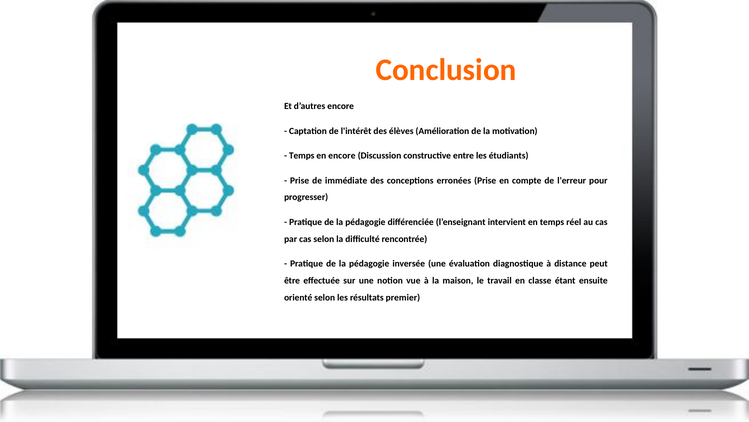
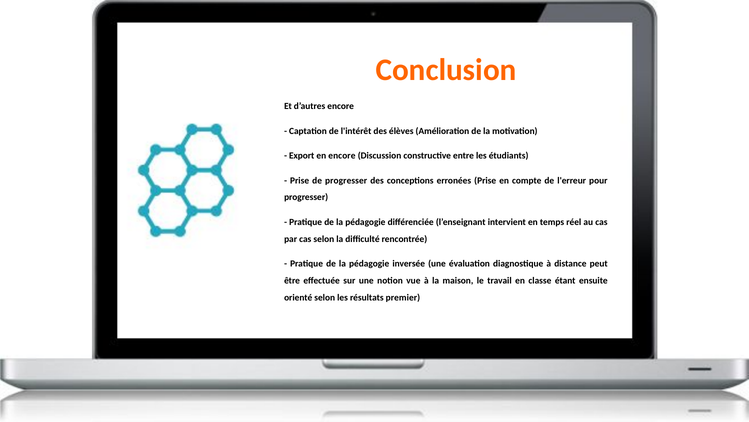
Temps at (302, 156): Temps -> Export
de immédiate: immédiate -> progresser
